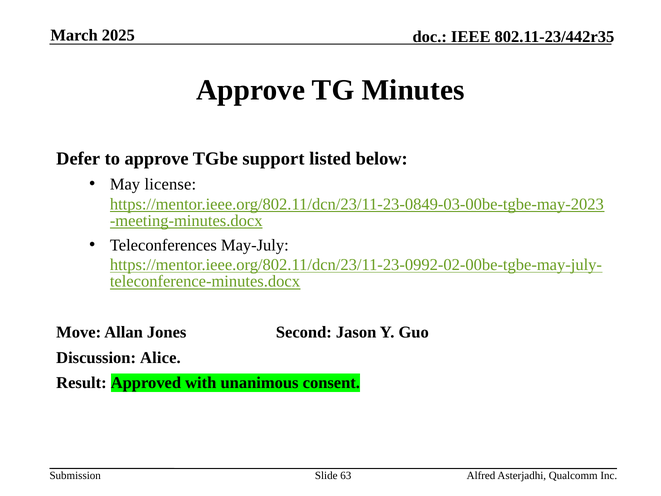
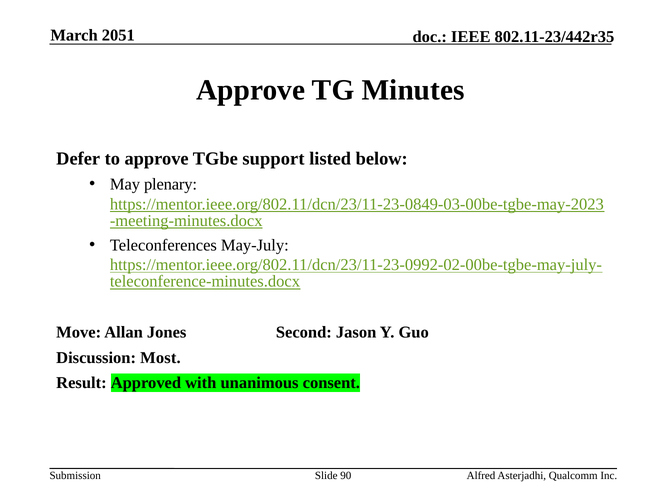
2025: 2025 -> 2051
license: license -> plenary
Alice: Alice -> Most
63: 63 -> 90
